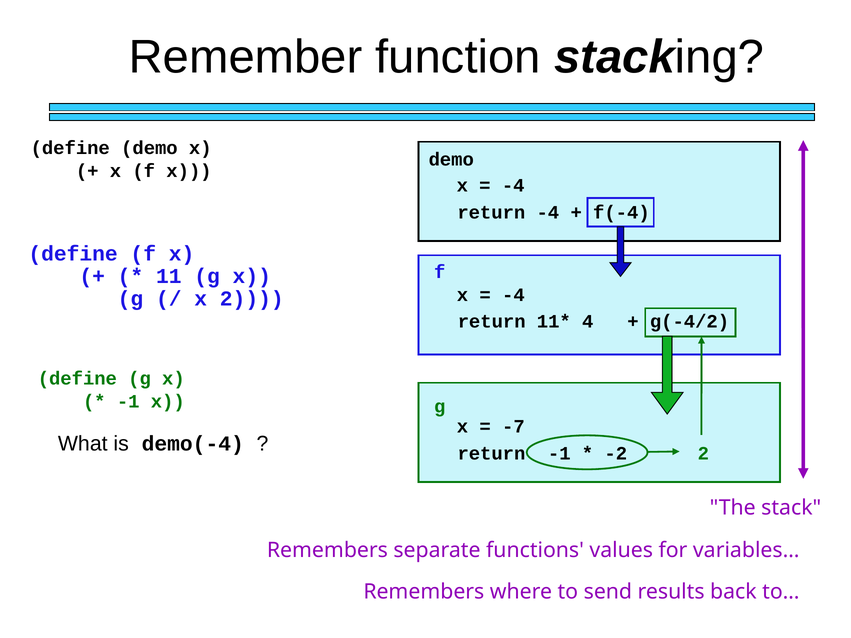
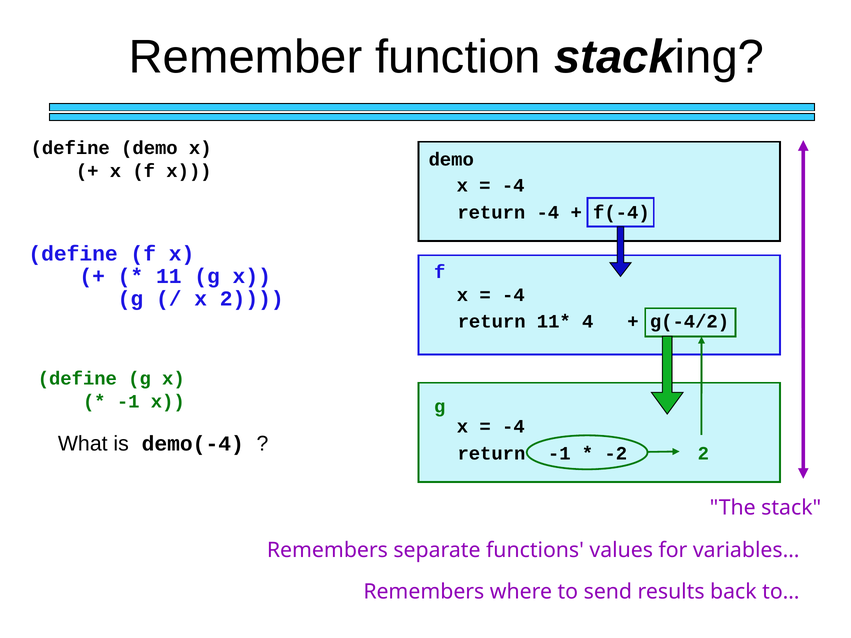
-7 at (513, 427): -7 -> -4
